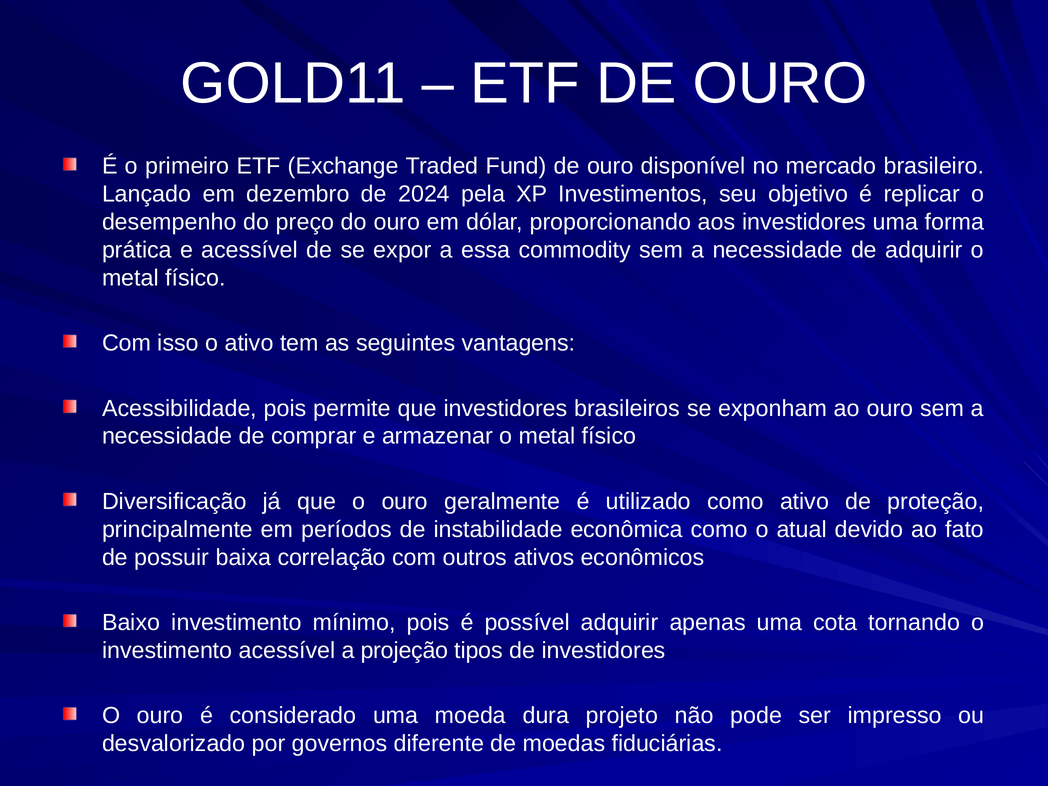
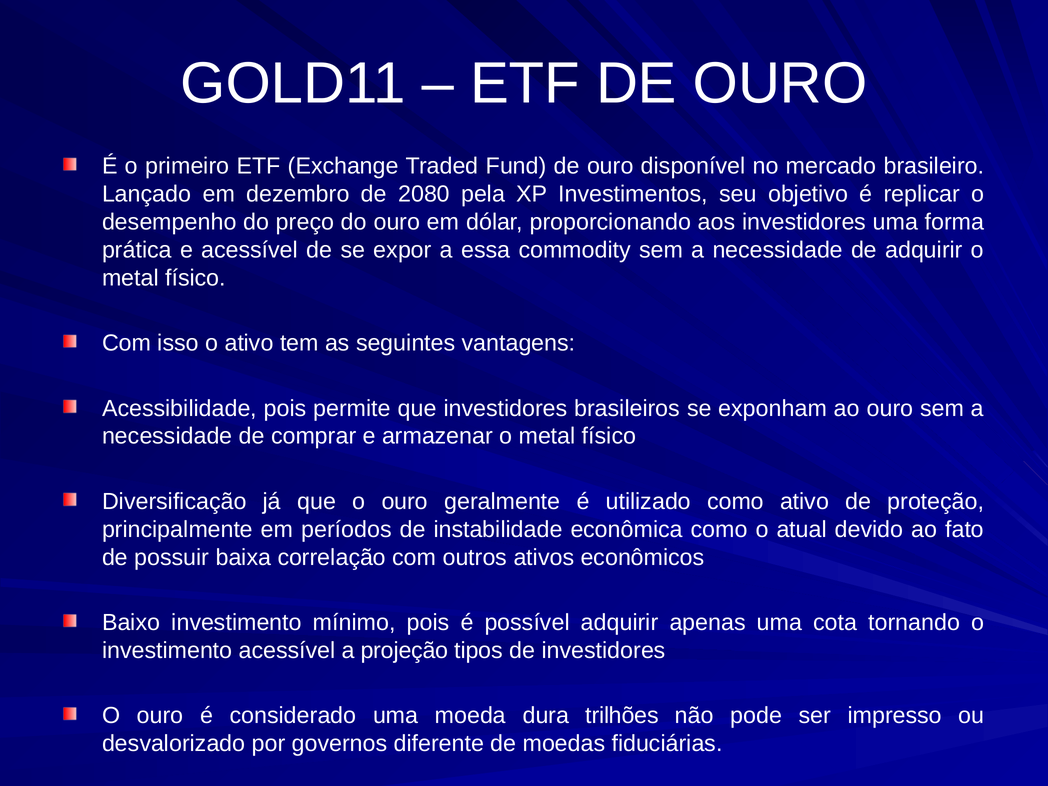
2024: 2024 -> 2080
projeto: projeto -> trilhões
